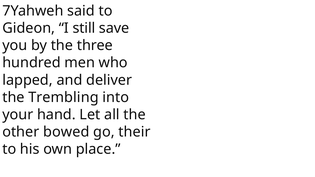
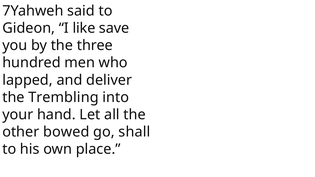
still: still -> like
their: their -> shall
